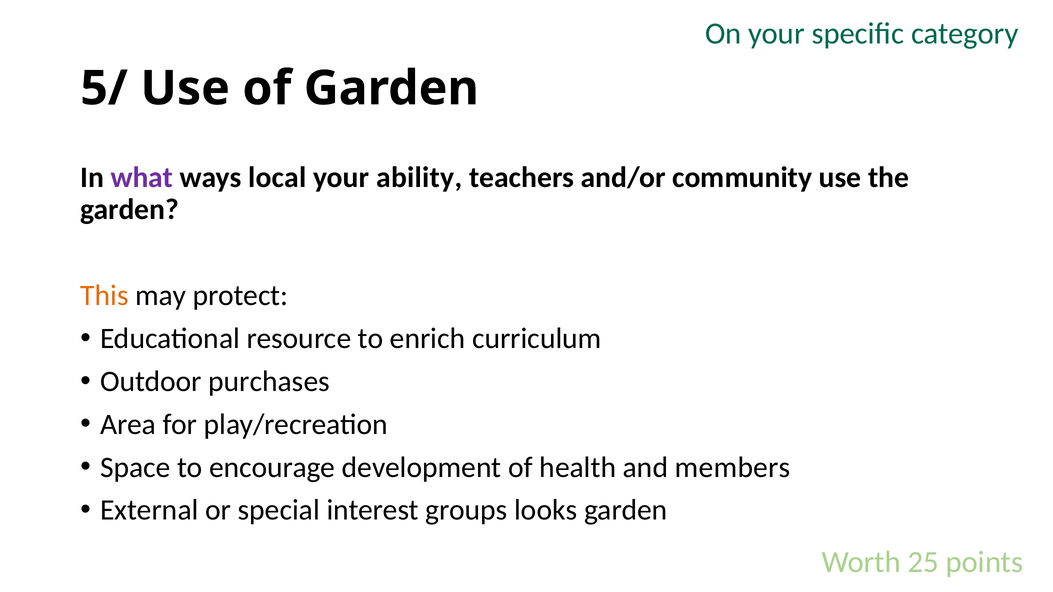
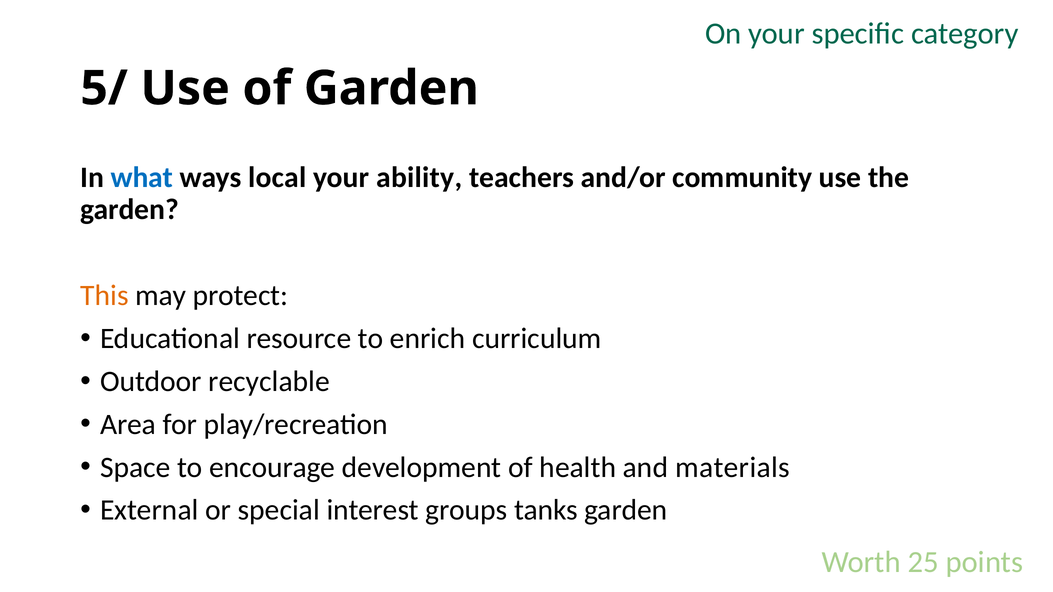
what colour: purple -> blue
purchases: purchases -> recyclable
members: members -> materials
looks: looks -> tanks
